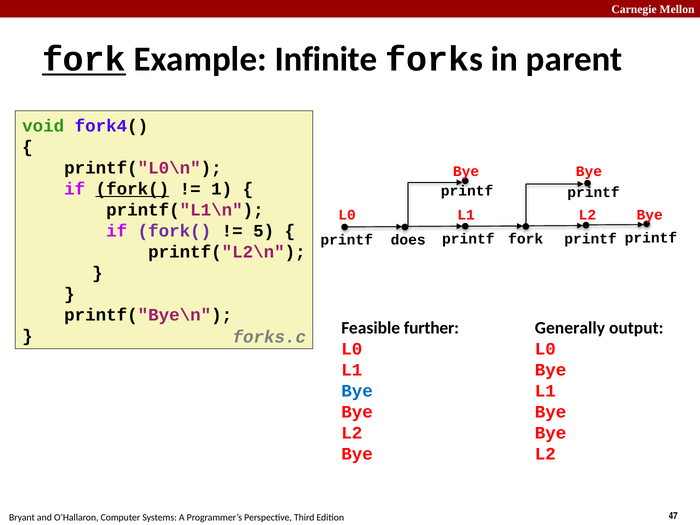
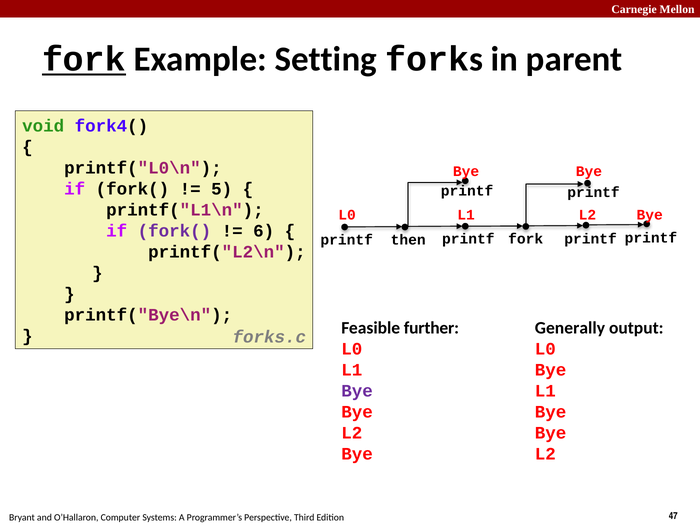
Infinite: Infinite -> Setting
fork( at (132, 189) underline: present -> none
1: 1 -> 5
5: 5 -> 6
does: does -> then
Bye at (357, 391) colour: blue -> purple
